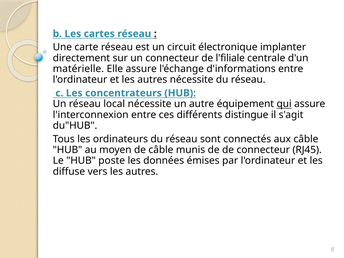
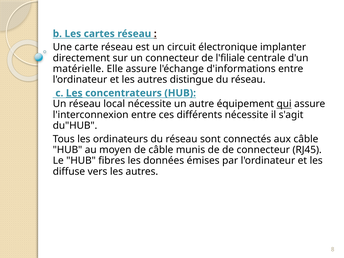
autres nécessite: nécessite -> distingue
Les at (74, 93) underline: none -> present
différents distingue: distingue -> nécessite
poste: poste -> fibres
